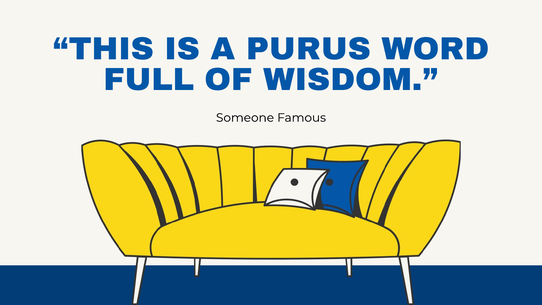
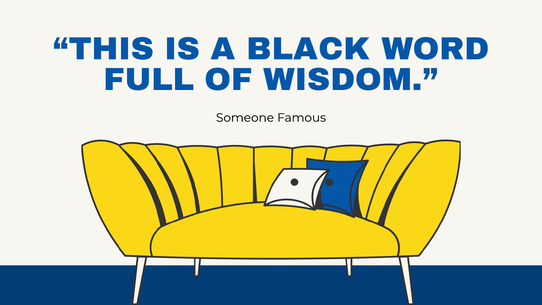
PURUS: PURUS -> BLACK
